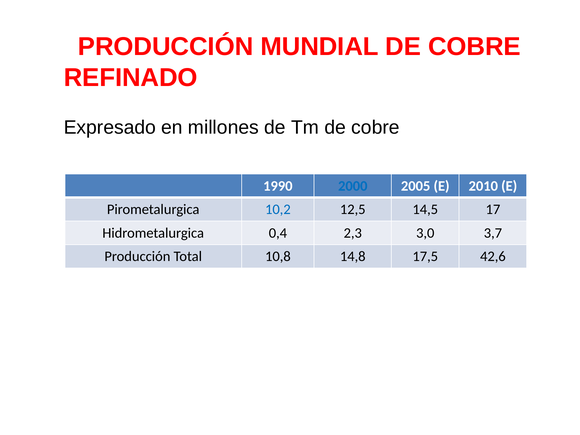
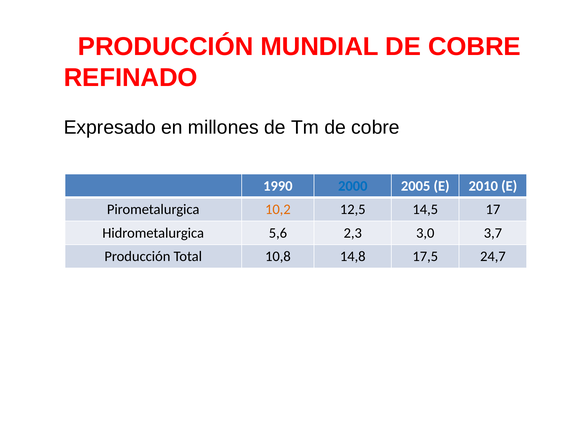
10,2 colour: blue -> orange
0,4: 0,4 -> 5,6
42,6: 42,6 -> 24,7
